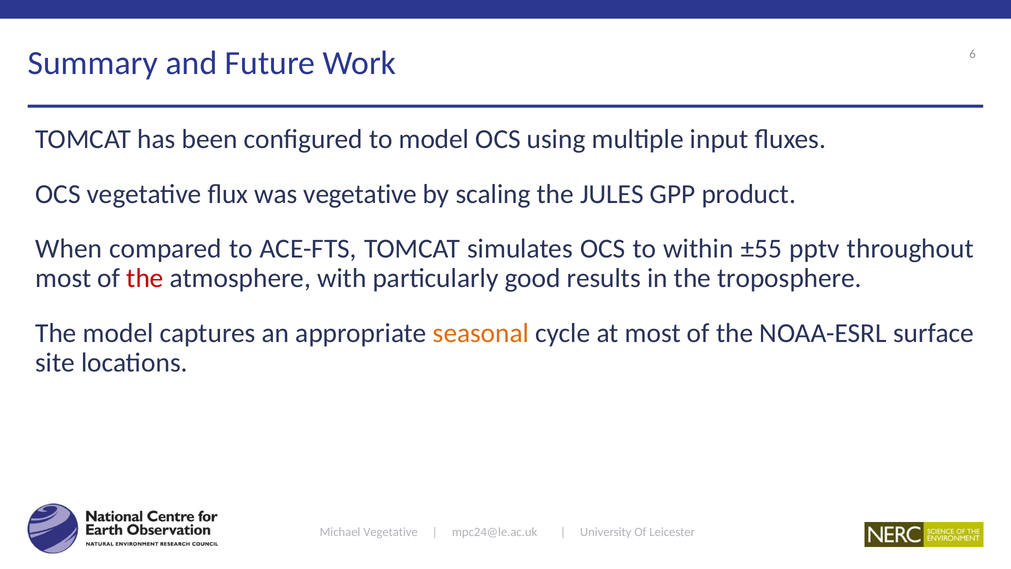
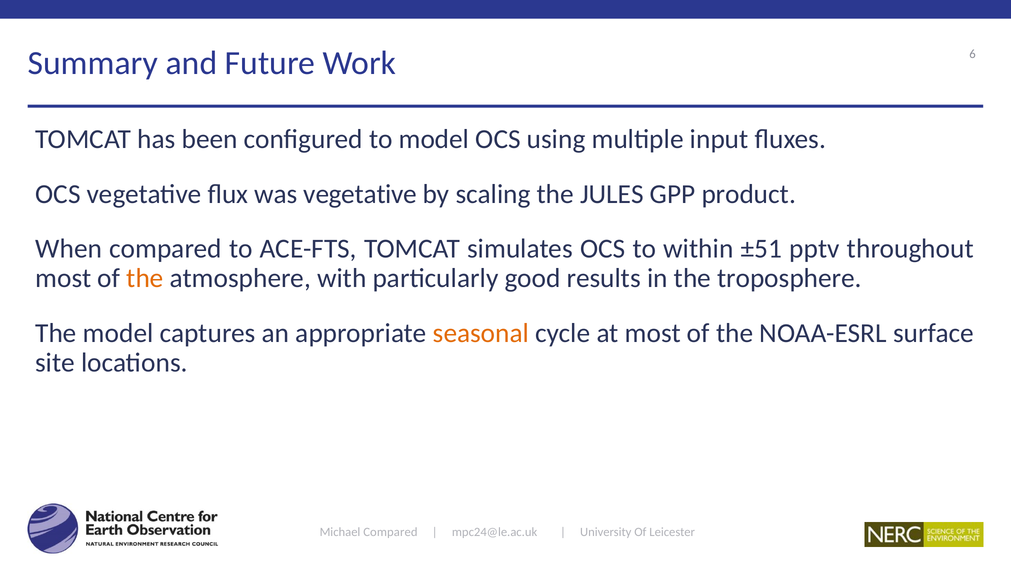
±55: ±55 -> ±51
the at (145, 278) colour: red -> orange
Michael Vegetative: Vegetative -> Compared
